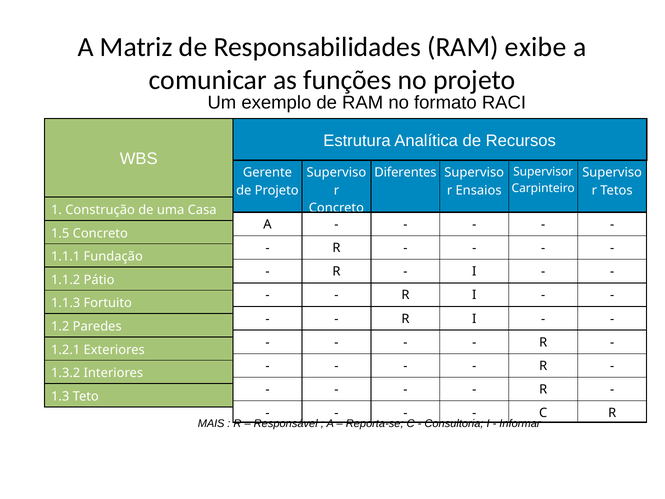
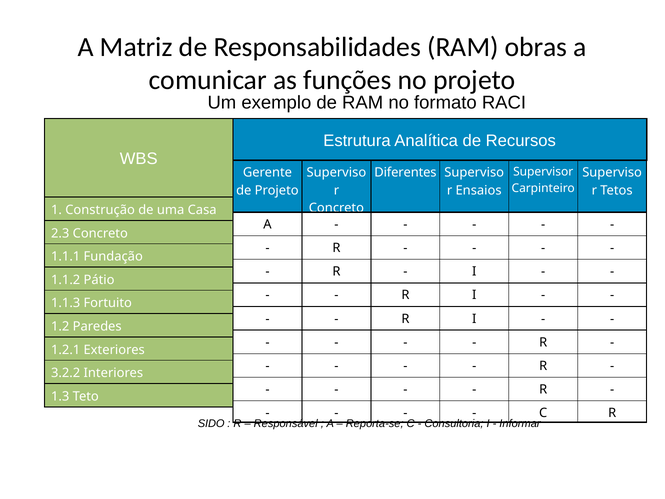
exibe: exibe -> obras
1.5: 1.5 -> 2.3
1.3.2: 1.3.2 -> 3.2.2
MAIS: MAIS -> SIDO
